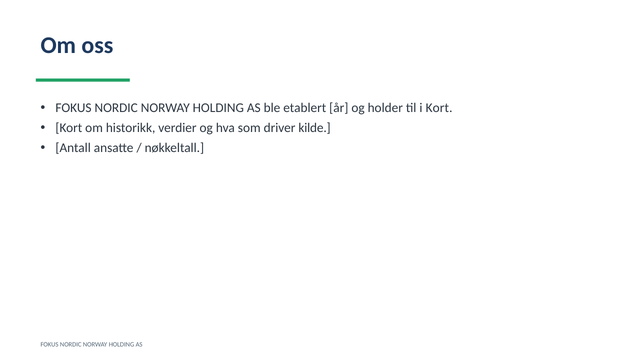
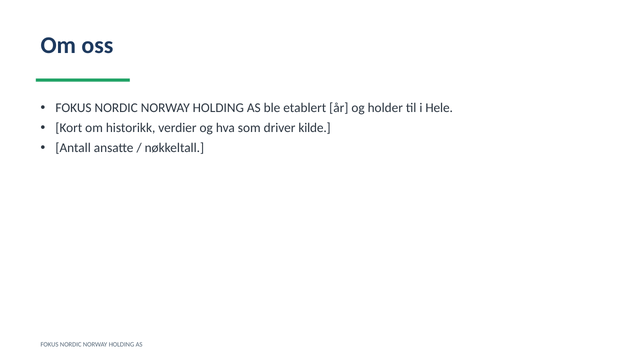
i Kort: Kort -> Hele
